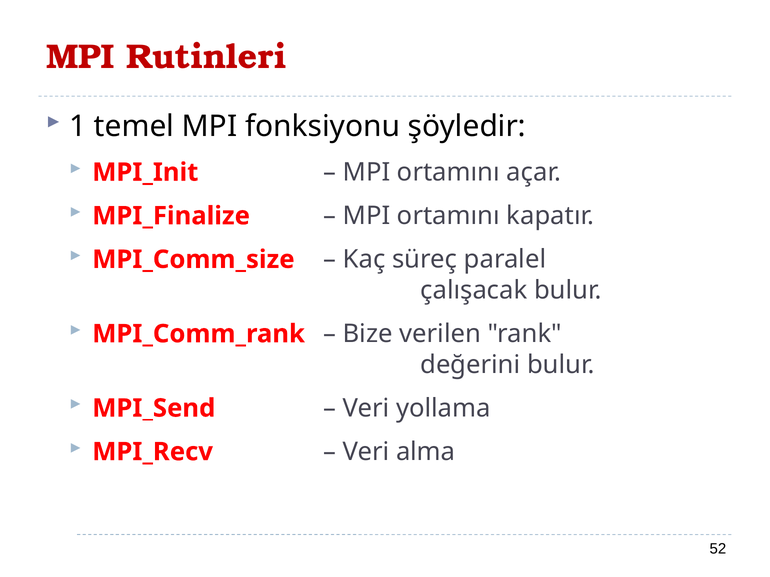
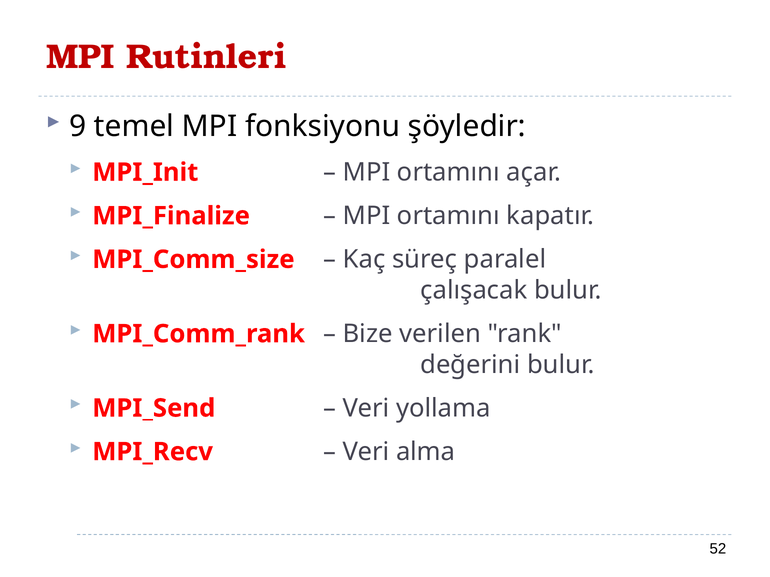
1: 1 -> 9
